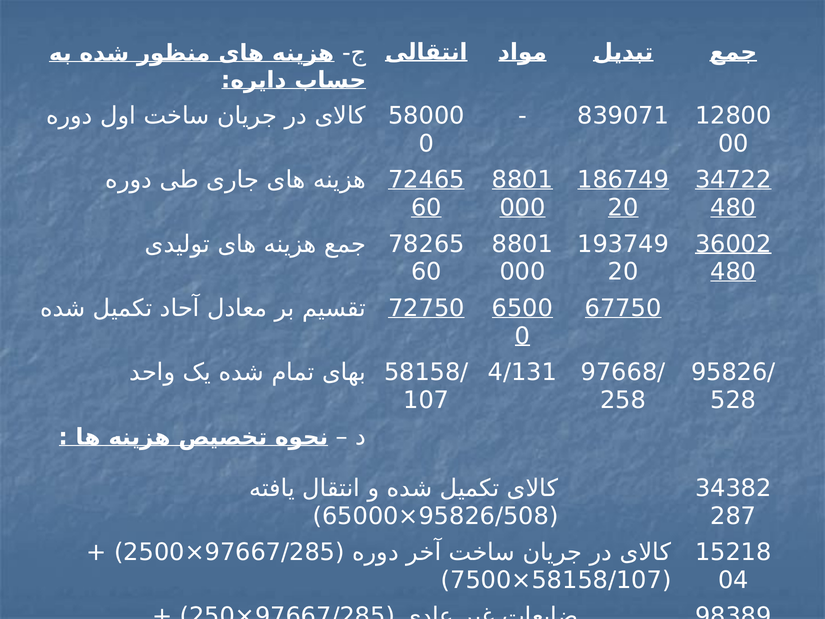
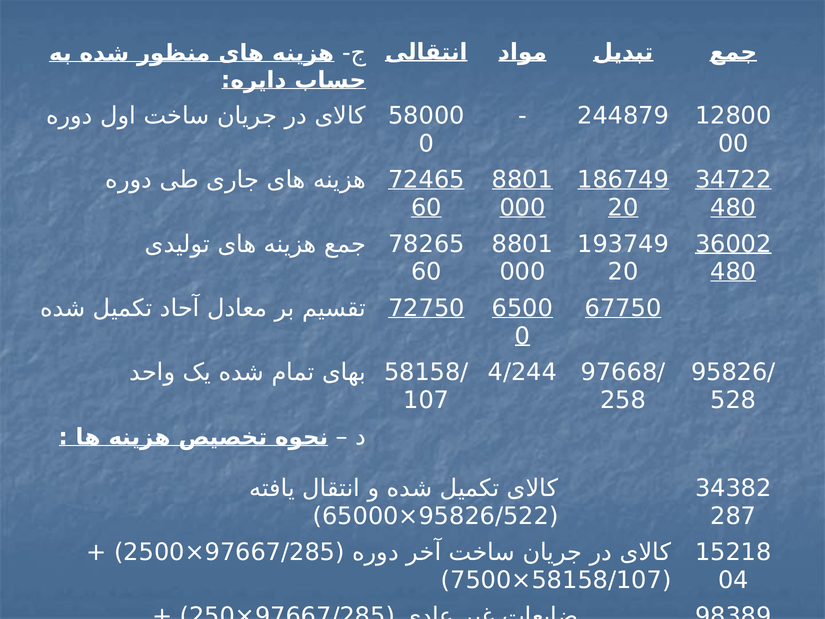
839071: 839071 -> 244879
4/131: 4/131 -> 4/244
95826/508: 95826/508 -> 95826/522
